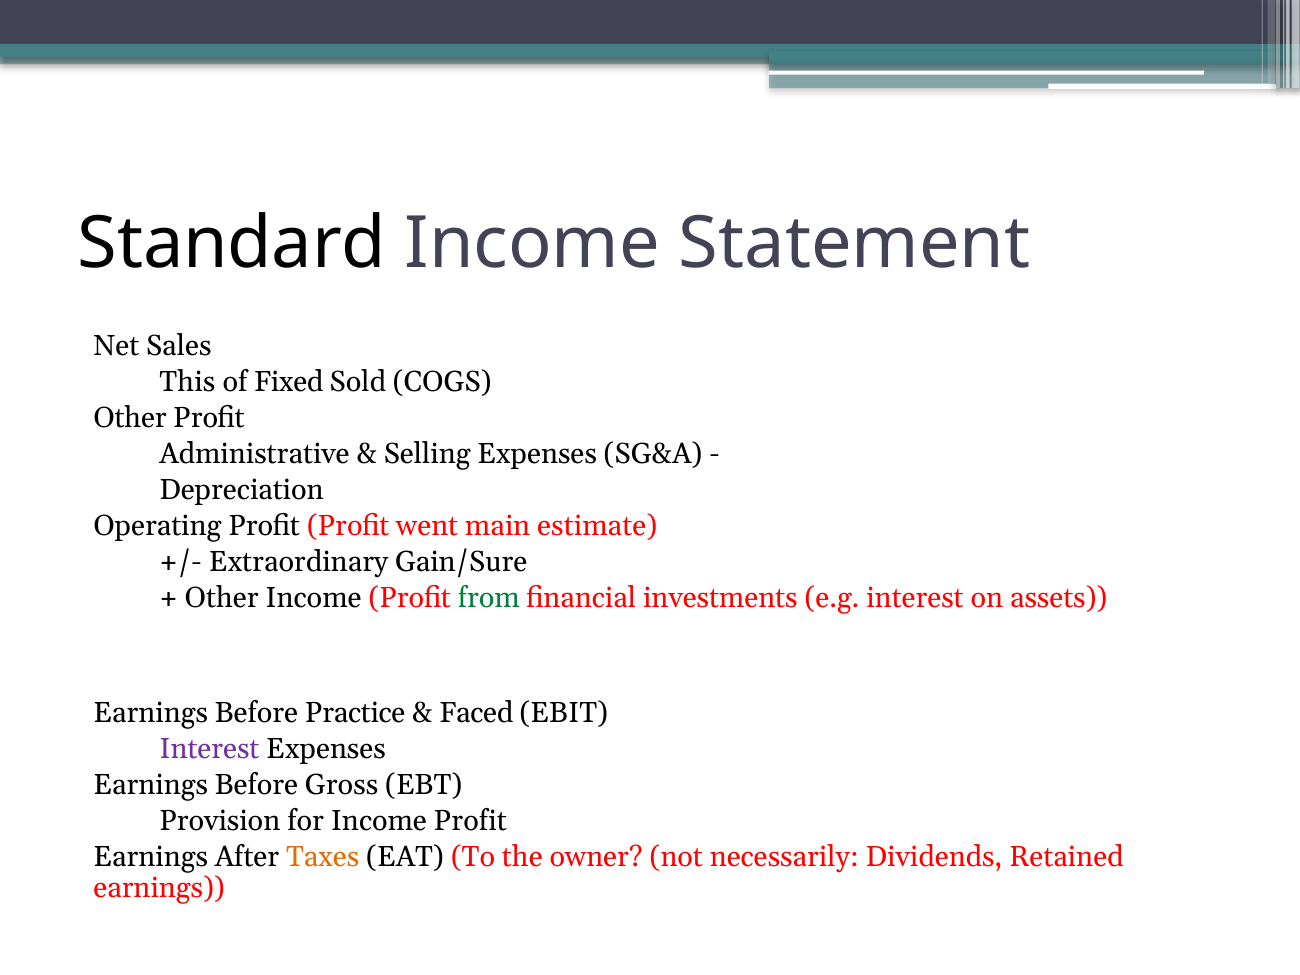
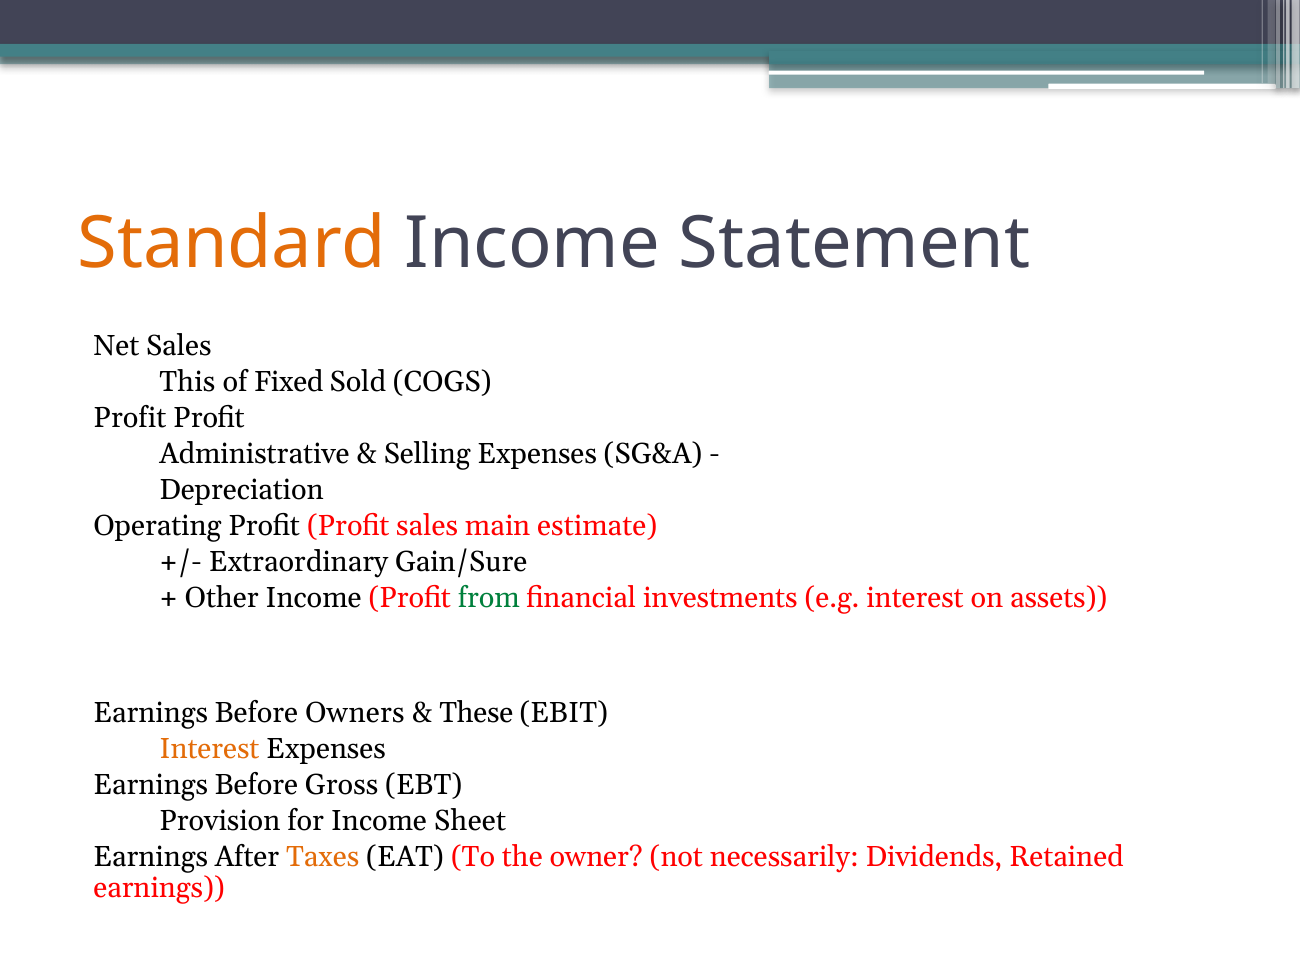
Standard colour: black -> orange
Other at (130, 418): Other -> Profit
Profit went: went -> sales
Practice: Practice -> Owners
Faced: Faced -> These
Interest at (209, 749) colour: purple -> orange
for Income Profit: Profit -> Sheet
